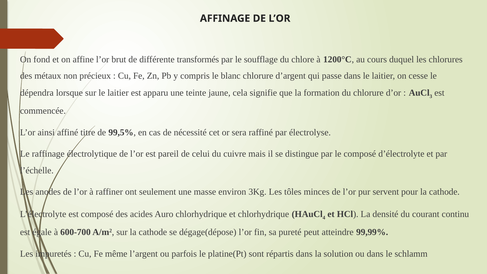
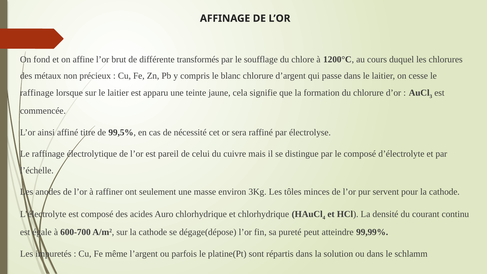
dépendra at (37, 93): dépendra -> raffinage
